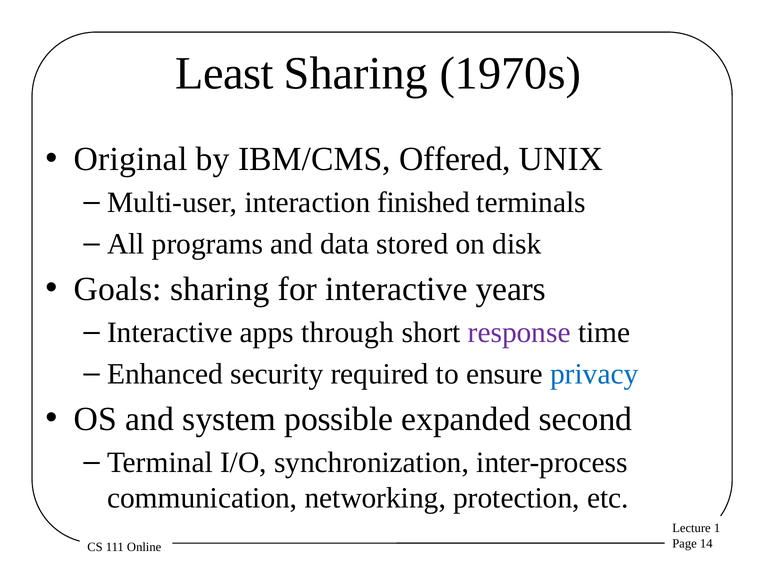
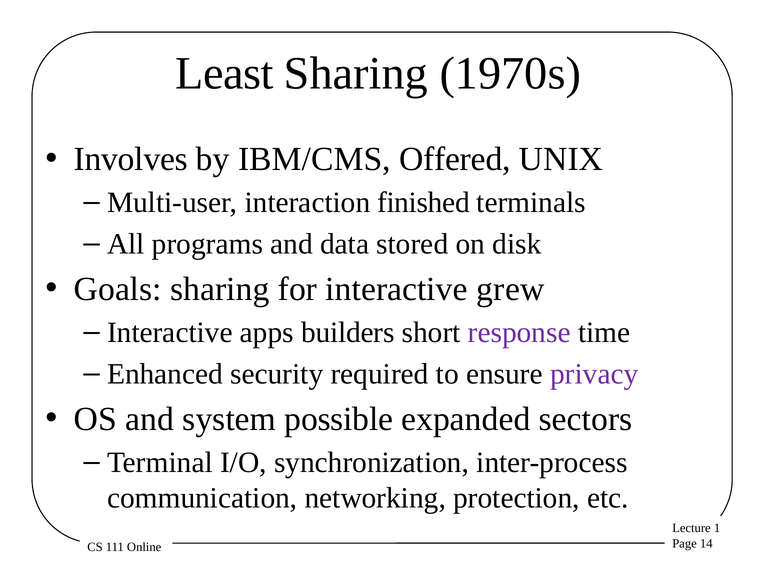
Original: Original -> Involves
years: years -> grew
through: through -> builders
privacy colour: blue -> purple
second: second -> sectors
